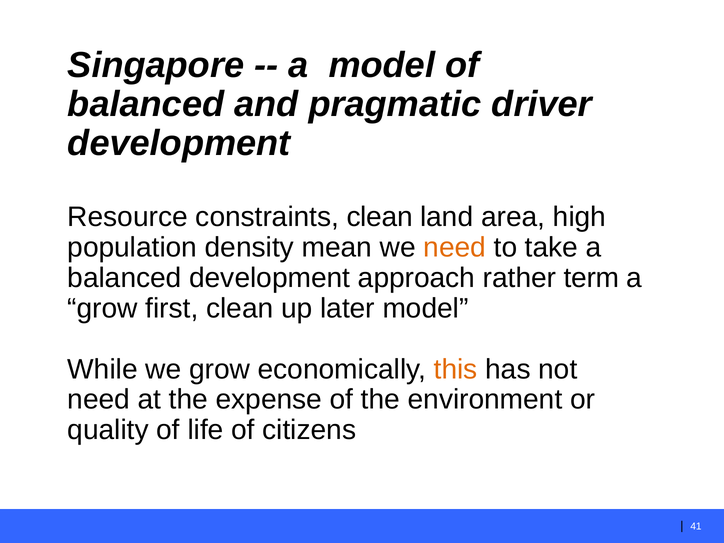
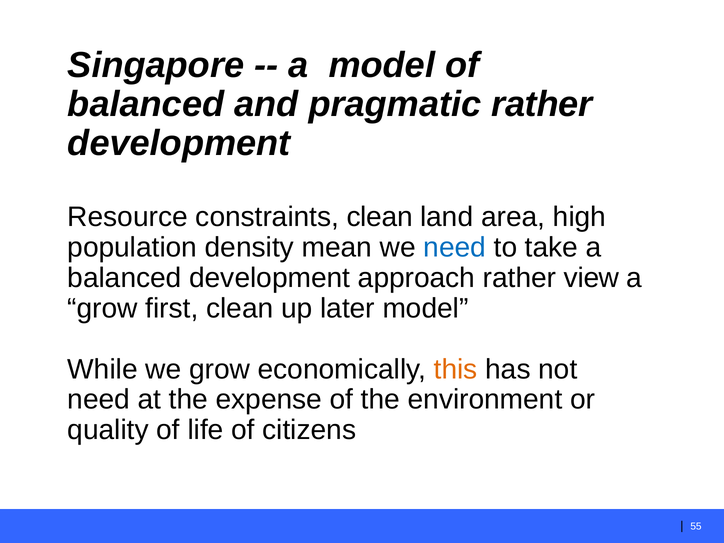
pragmatic driver: driver -> rather
need at (455, 248) colour: orange -> blue
term: term -> view
41: 41 -> 55
